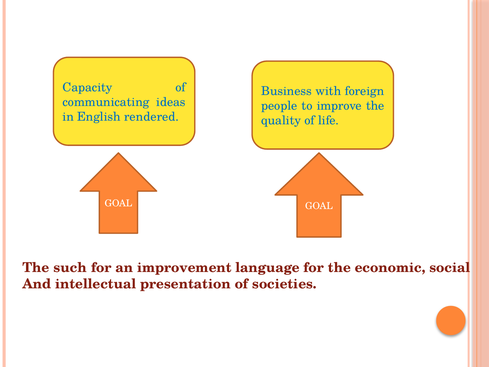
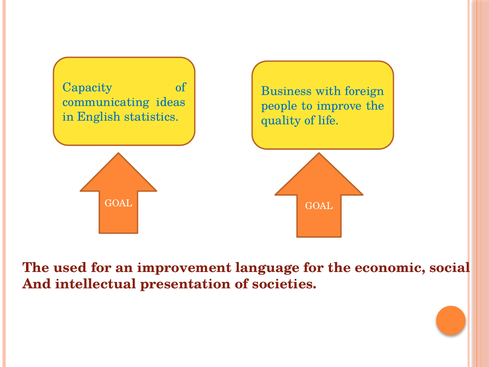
rendered: rendered -> statistics
such: such -> used
